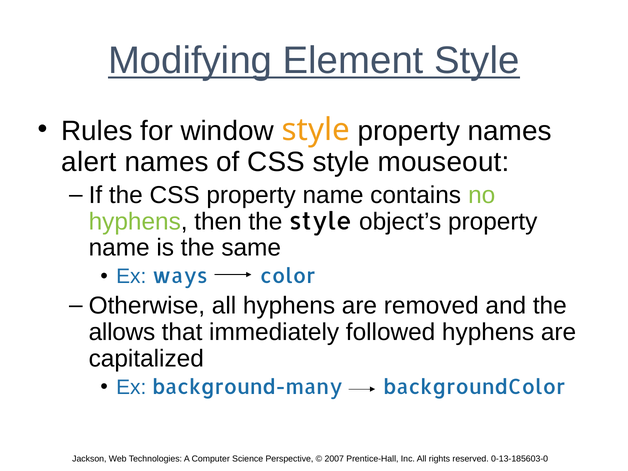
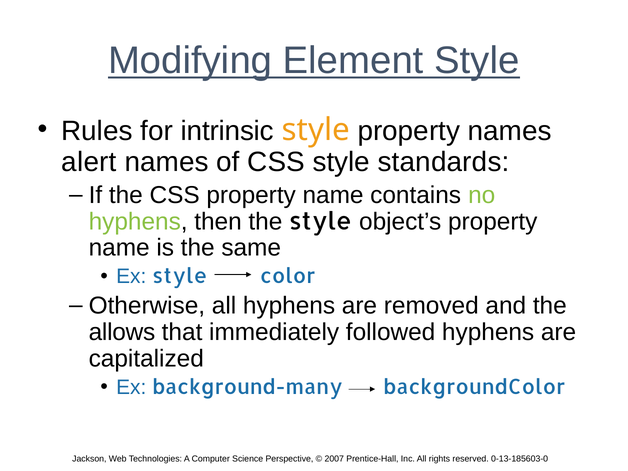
window: window -> intrinsic
mouseout: mouseout -> standards
Ex ways: ways -> style
